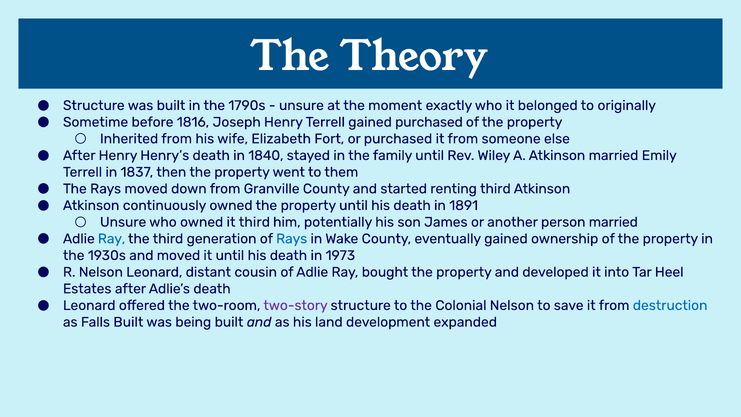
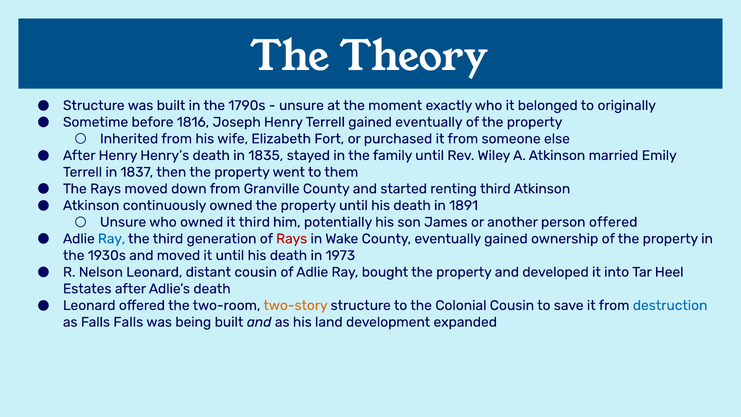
gained purchased: purchased -> eventually
1840: 1840 -> 1835
person married: married -> offered
Rays at (292, 239) colour: blue -> red
two-story colour: purple -> orange
Colonial Nelson: Nelson -> Cousin
Falls Built: Built -> Falls
